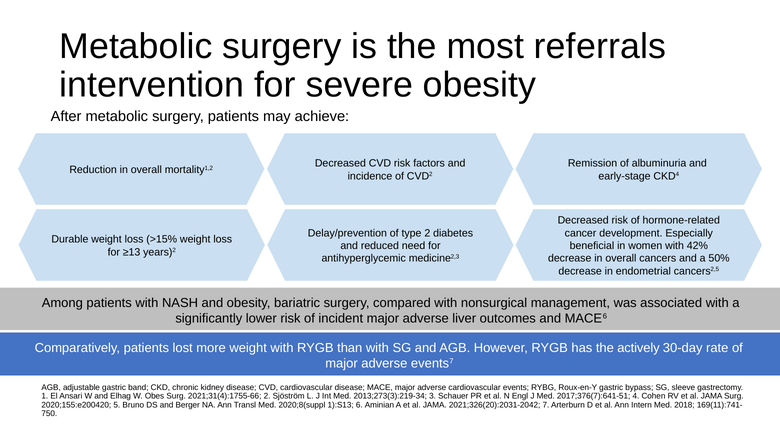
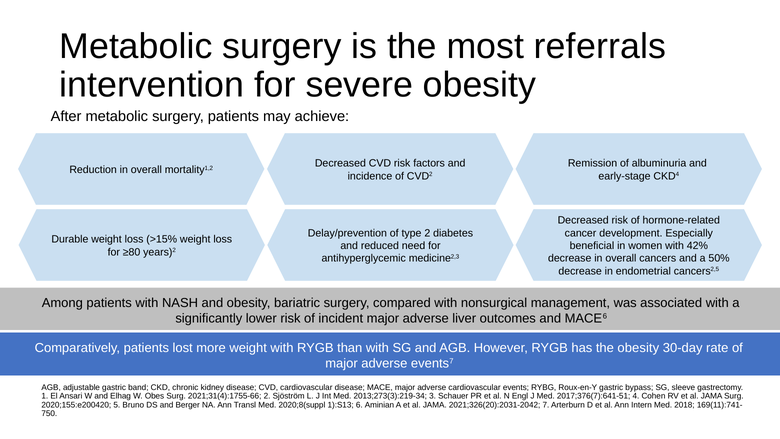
≥13: ≥13 -> ≥80
the actively: actively -> obesity
